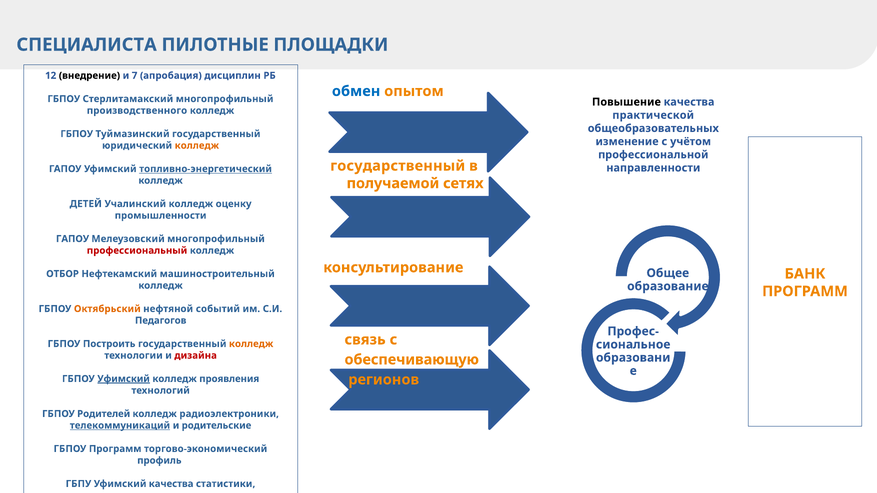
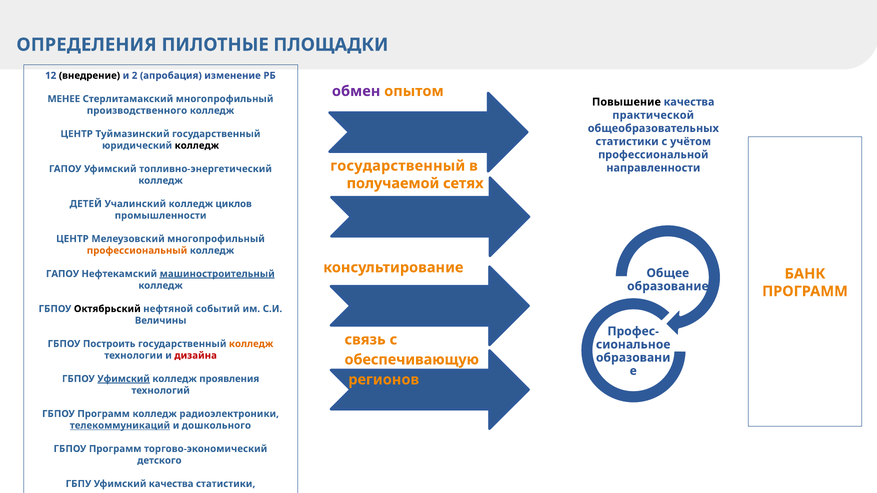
СПЕЦИАЛИСТА: СПЕЦИАЛИСТА -> ОПРЕДЕЛЕНИЯ
7: 7 -> 2
дисциплин: дисциплин -> изменение
обмен colour: blue -> purple
ГБПОУ at (64, 99): ГБПОУ -> МЕНЕЕ
ГБПОУ at (77, 134): ГБПОУ -> ЦЕНТР
изменение at (627, 142): изменение -> статистики
колледж at (197, 146) colour: orange -> black
топливно-энергетический underline: present -> none
оценку: оценку -> циклов
ГАПОУ at (73, 239): ГАПОУ -> ЦЕНТР
профессиональный colour: red -> orange
ОТБОР at (63, 274): ОТБОР -> ГАПОУ
машиностроительный underline: none -> present
Октябрьский colour: orange -> black
Педагогов: Педагогов -> Величины
Родителей at (104, 414): Родителей -> Программ
родительские: родительские -> дошкольного
профиль: профиль -> детского
